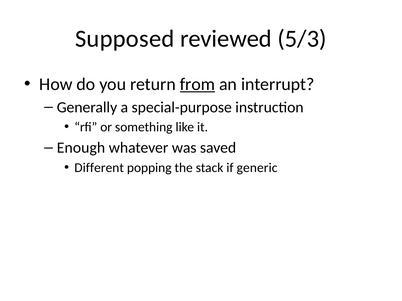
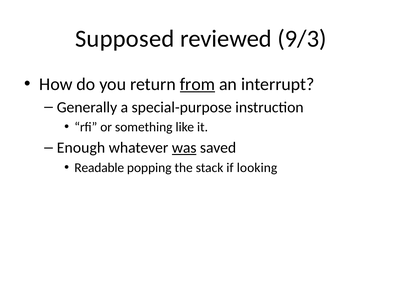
5/3: 5/3 -> 9/3
was underline: none -> present
Different: Different -> Readable
generic: generic -> looking
